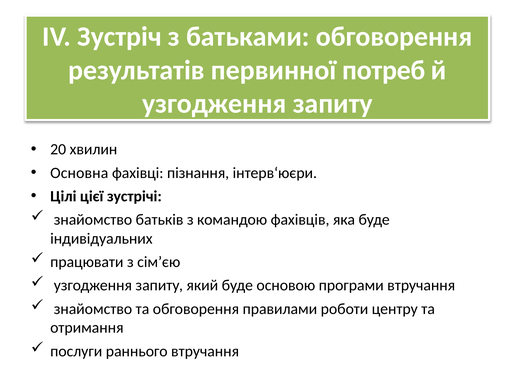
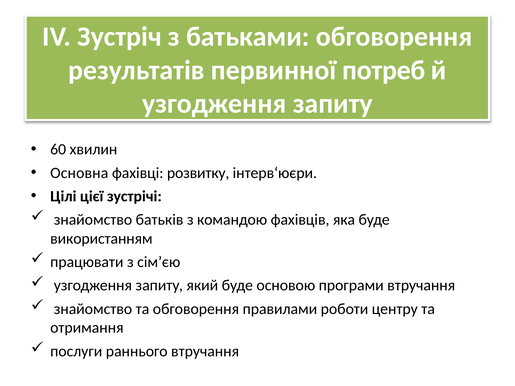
20: 20 -> 60
пізнання: пізнання -> розвитку
індивідуальних: індивідуальних -> використанням
